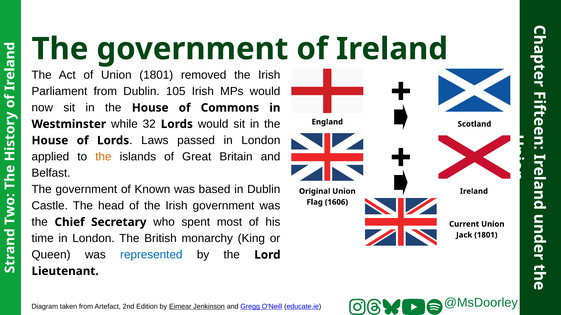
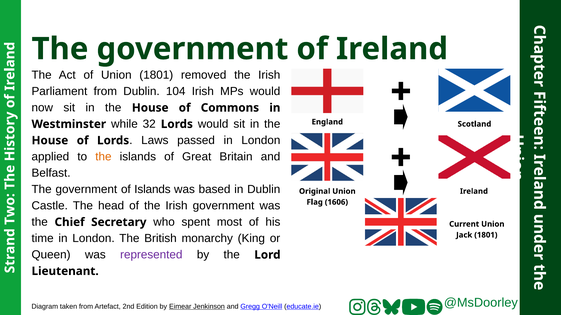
105: 105 -> 104
of Known: Known -> Islands
represented colour: blue -> purple
